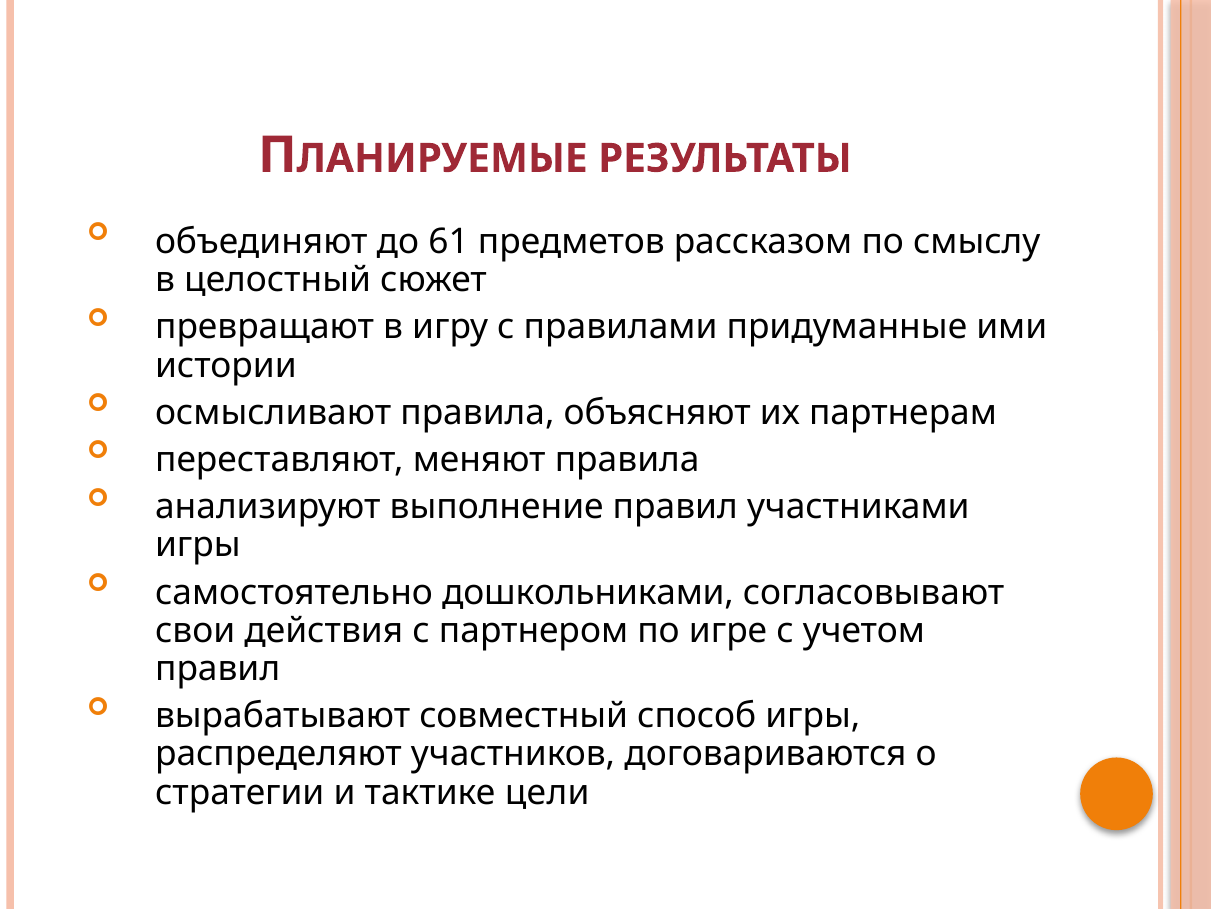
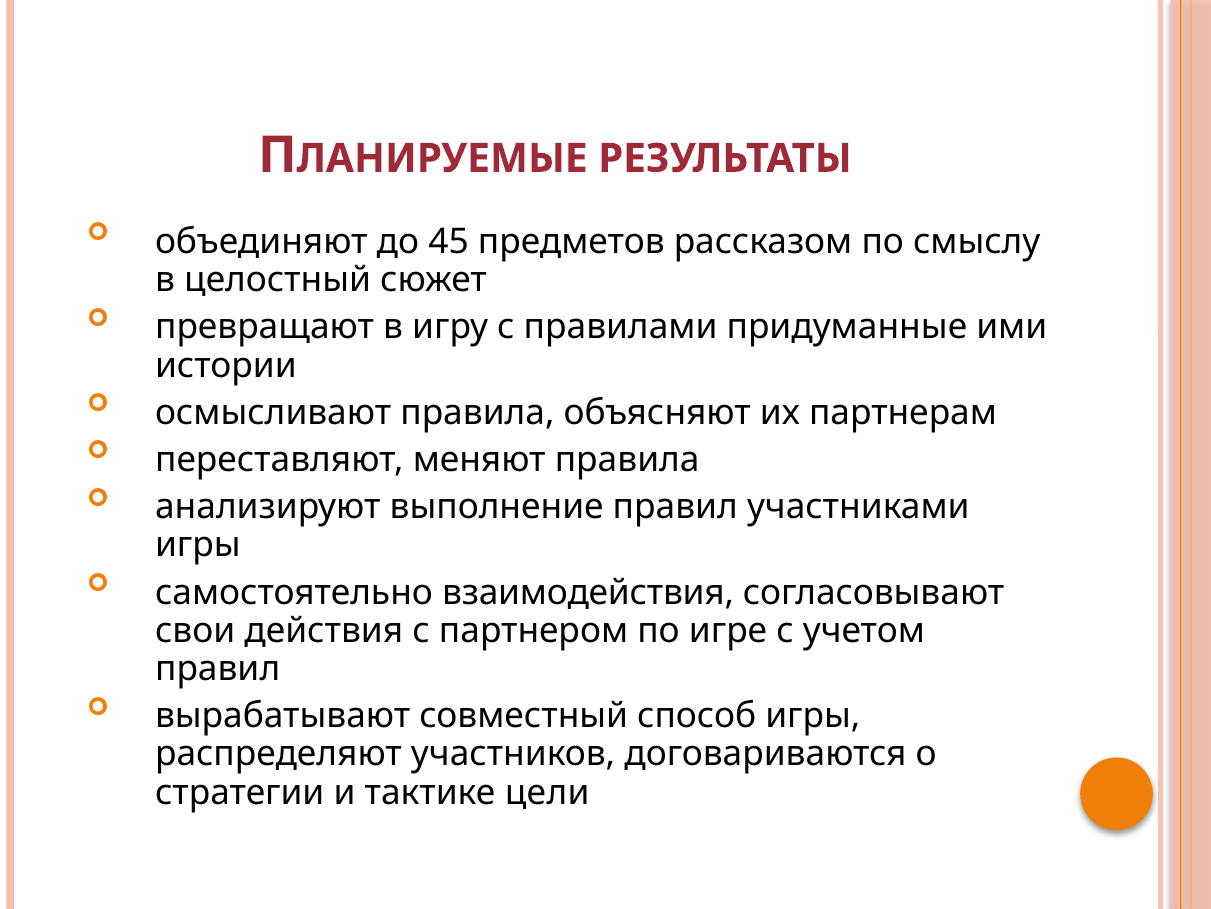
61: 61 -> 45
дошкольниками: дошкольниками -> взаимодействия
